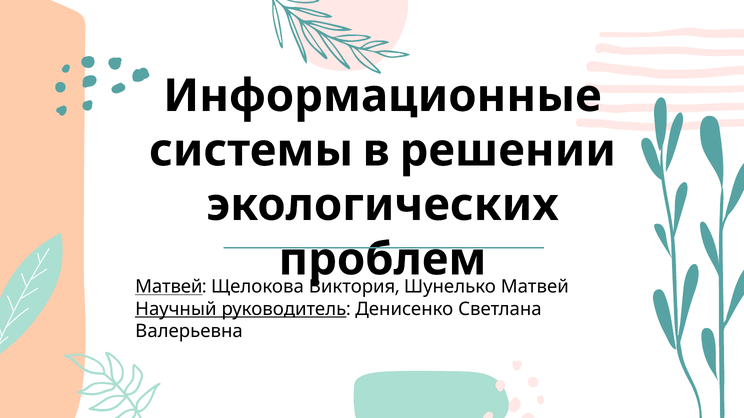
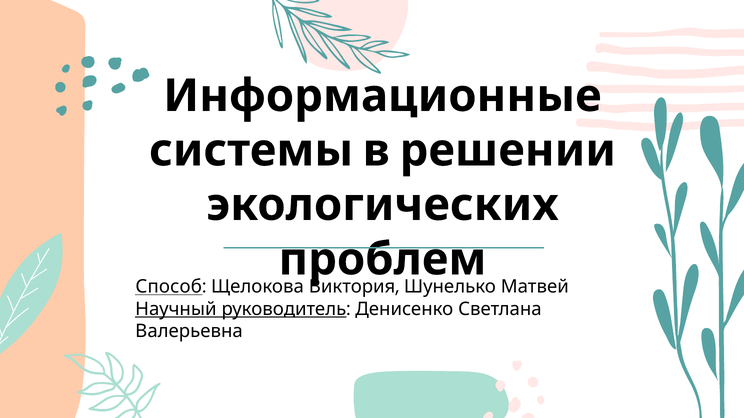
Матвей at (169, 287): Матвей -> Способ
